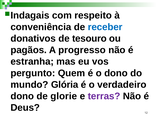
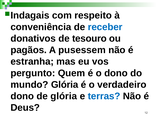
progresso: progresso -> pusessem
de glorie: glorie -> glória
terras colour: purple -> blue
